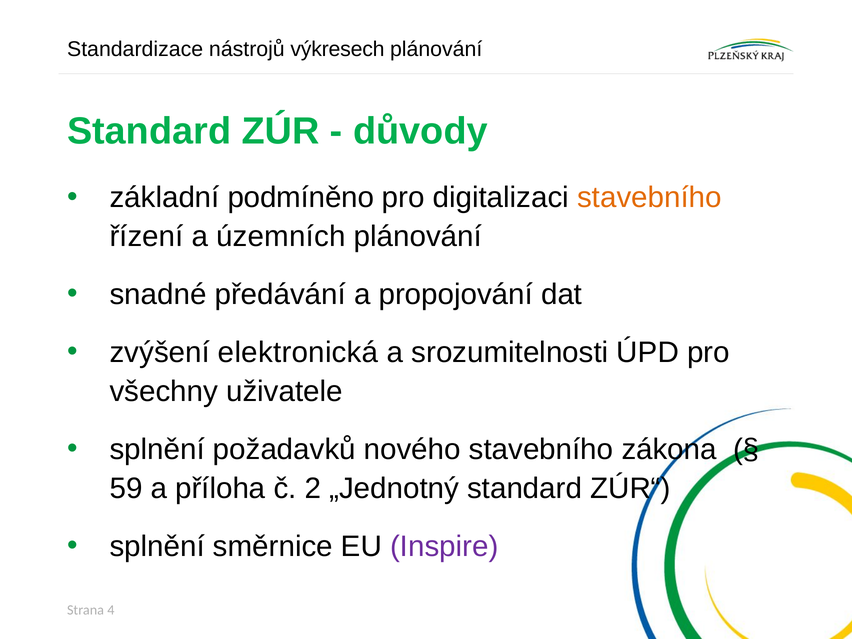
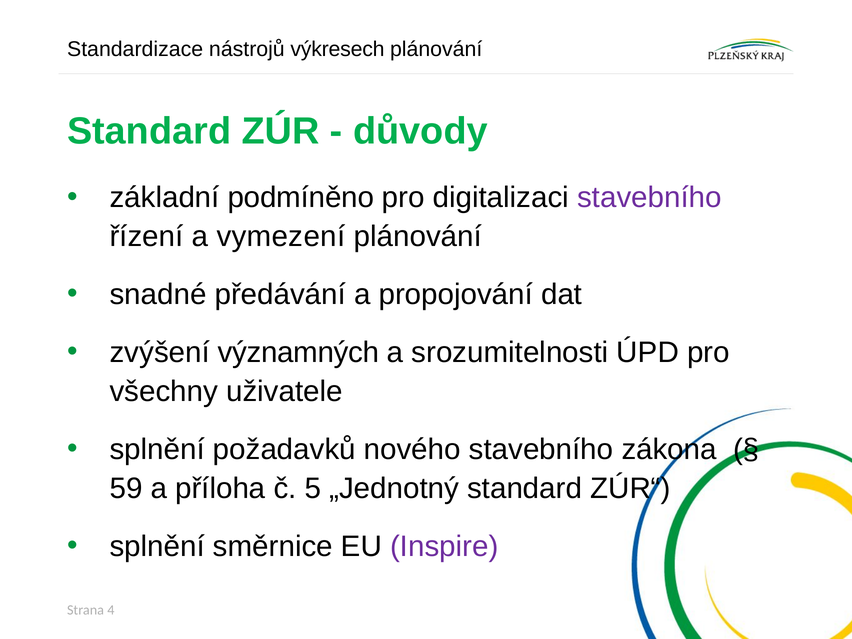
stavebního at (649, 198) colour: orange -> purple
územních: územních -> vymezení
elektronická: elektronická -> významných
2: 2 -> 5
